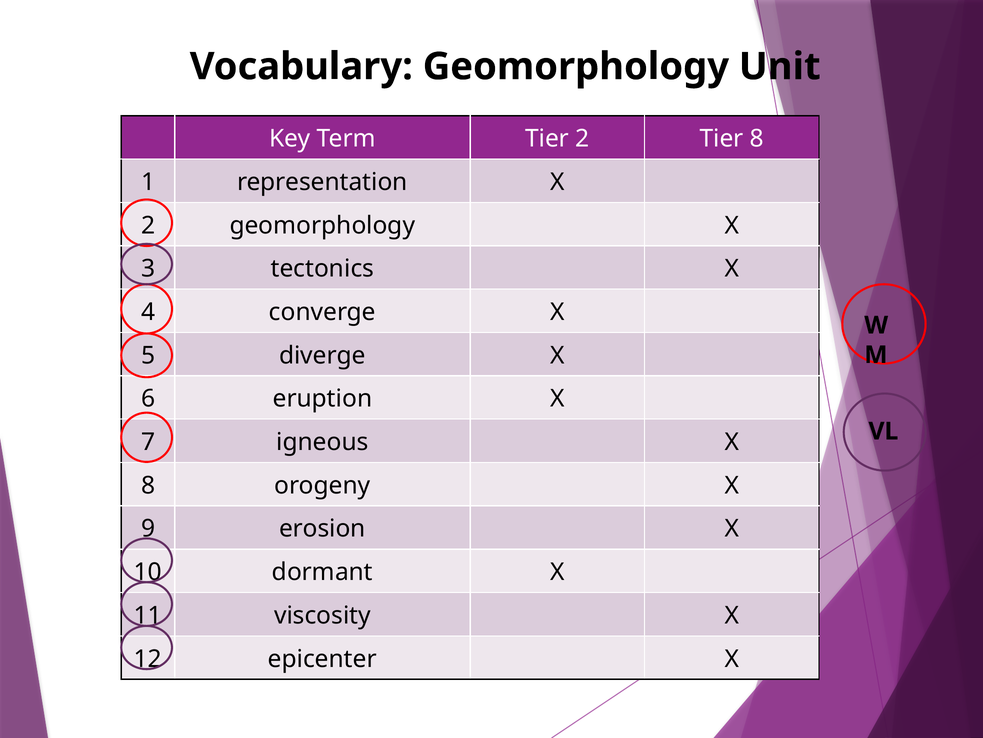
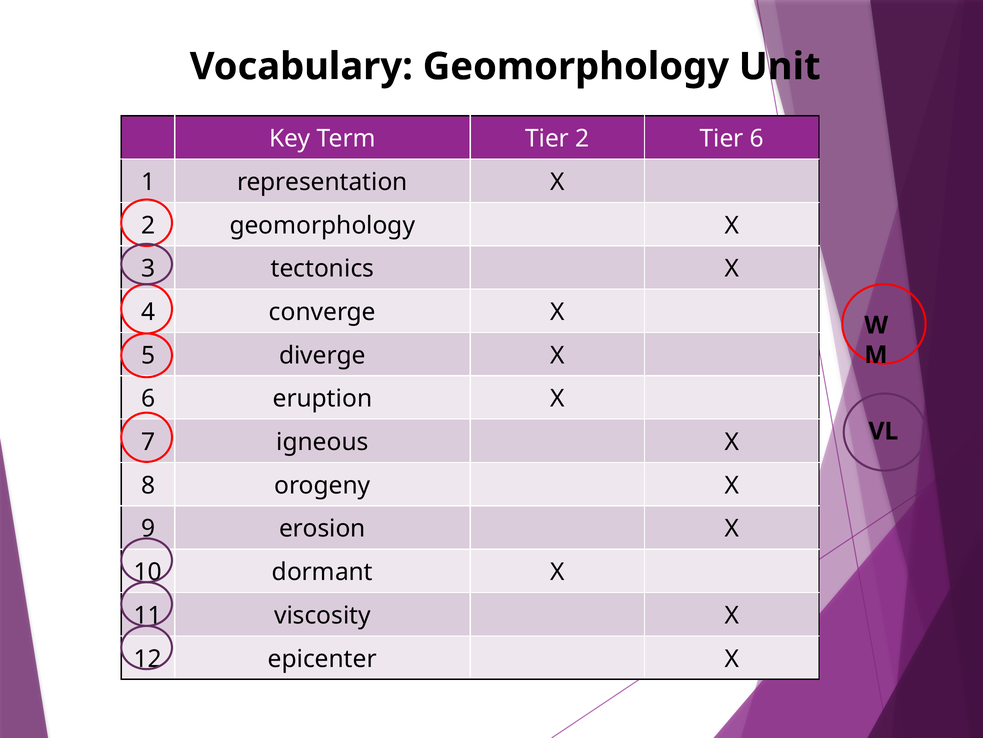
Tier 8: 8 -> 6
